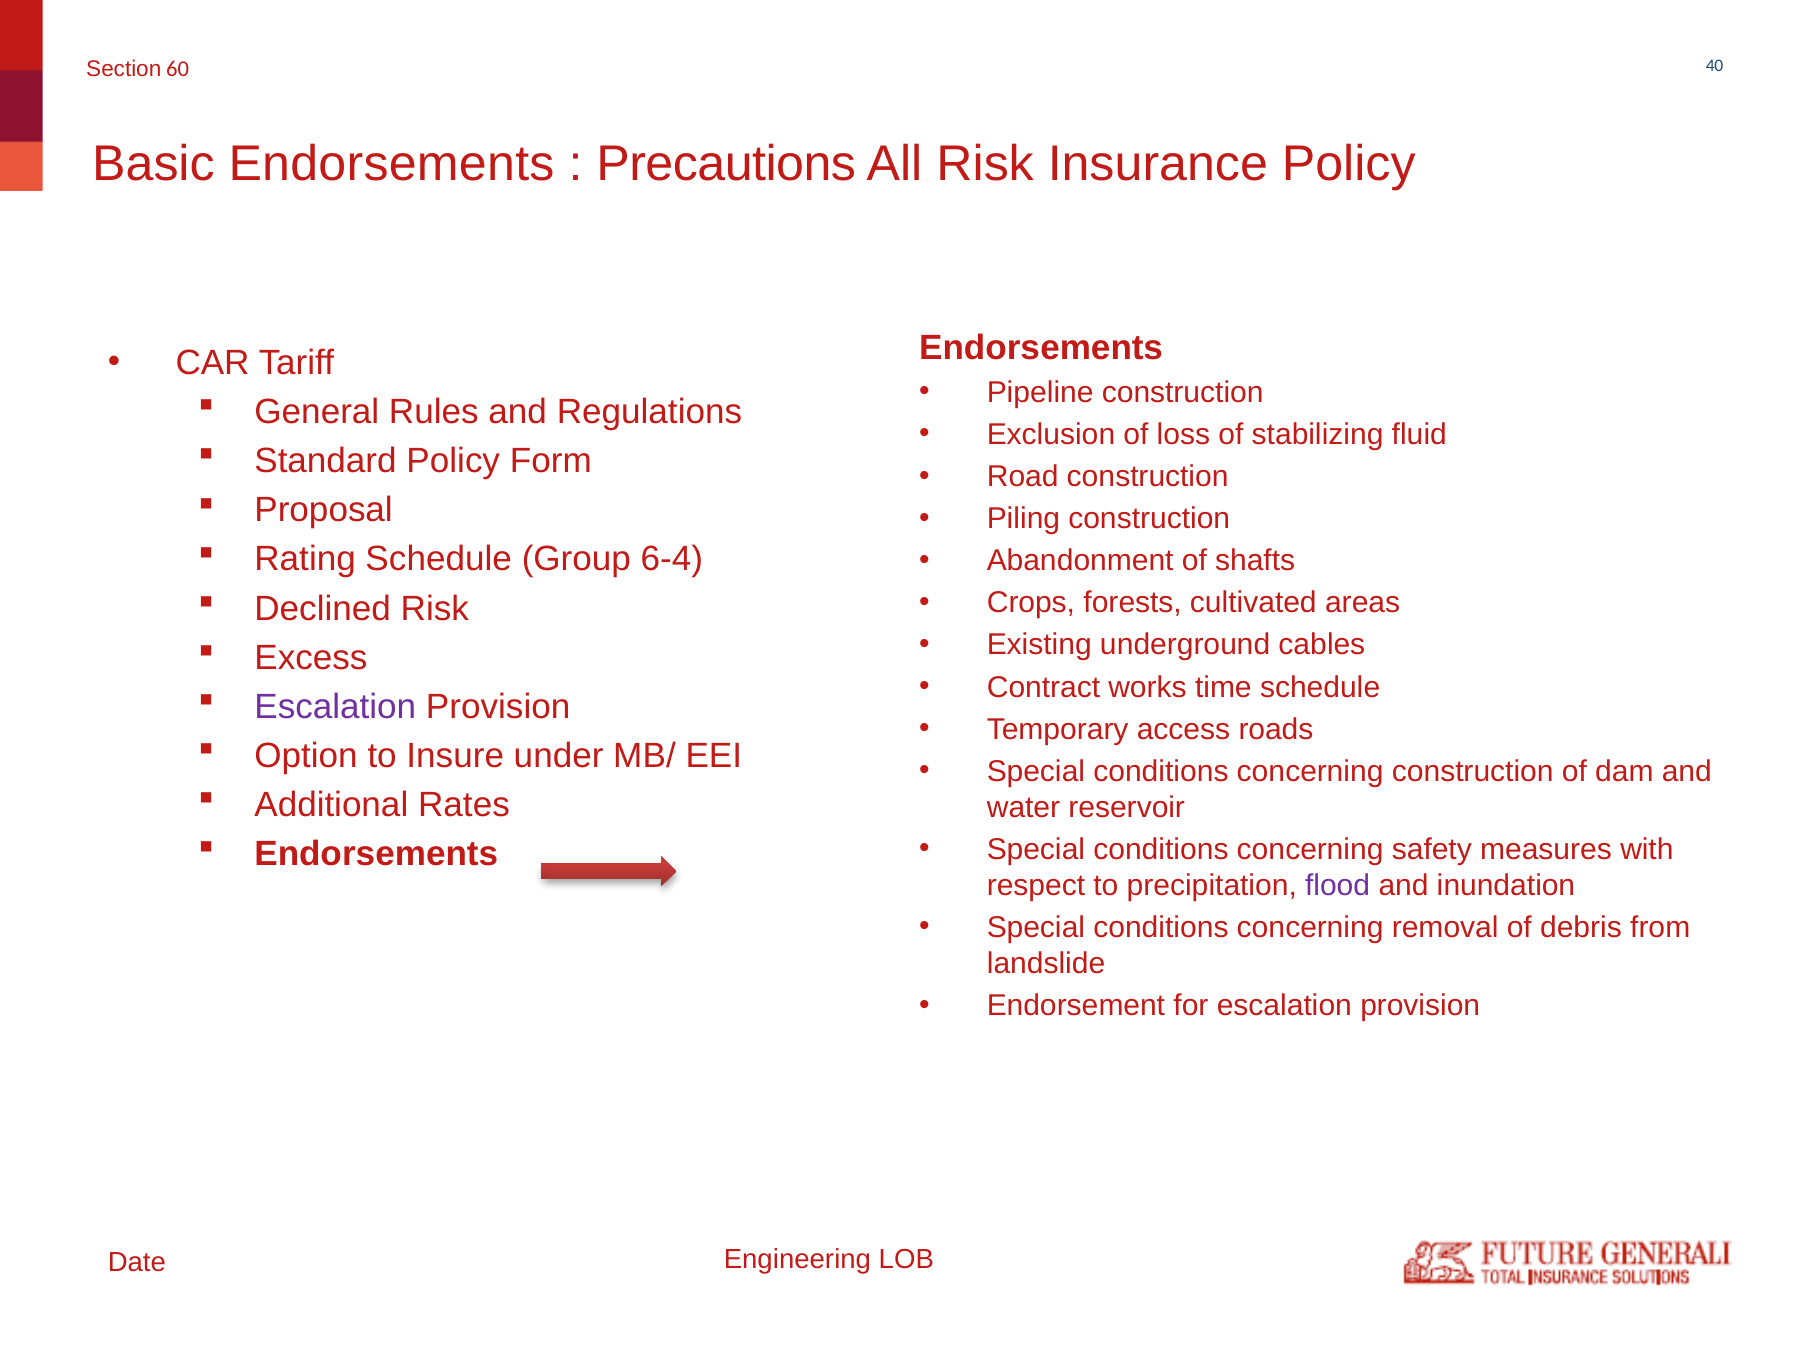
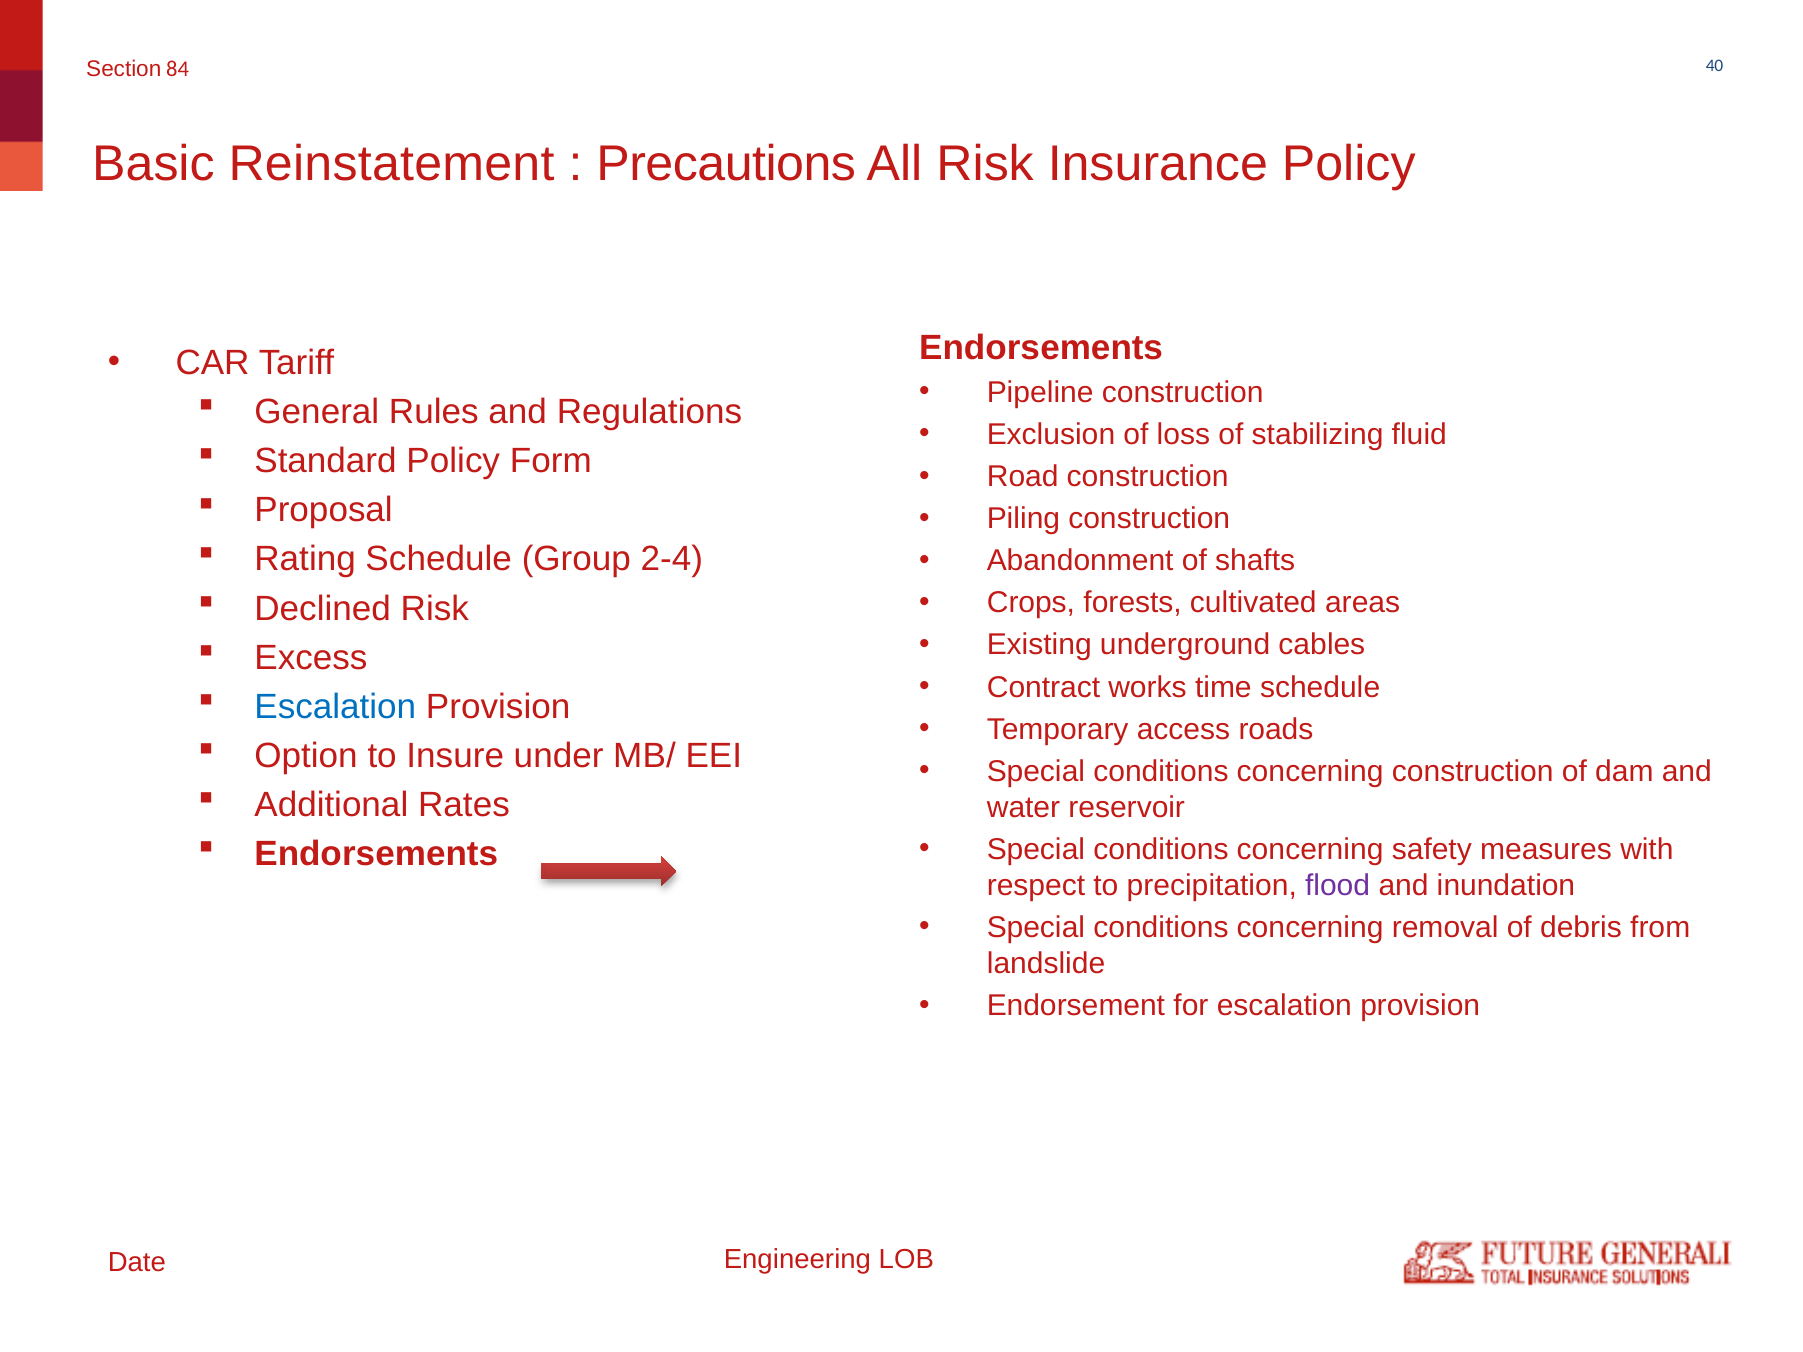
60: 60 -> 84
Basic Endorsements: Endorsements -> Reinstatement
6-4: 6-4 -> 2-4
Escalation at (335, 707) colour: purple -> blue
